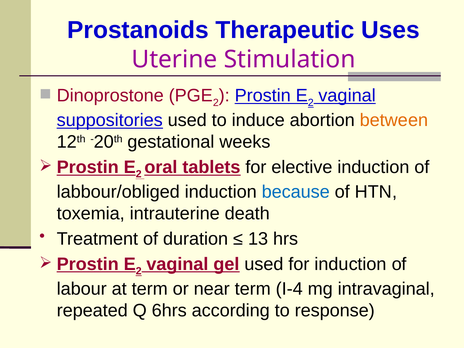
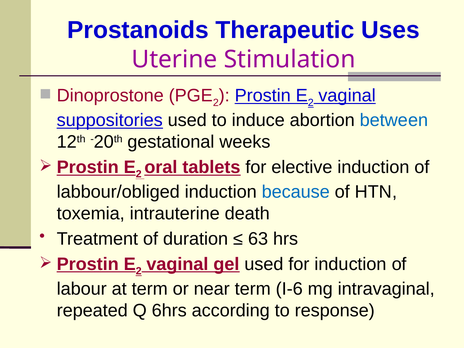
between colour: orange -> blue
13: 13 -> 63
I-4: I-4 -> I-6
